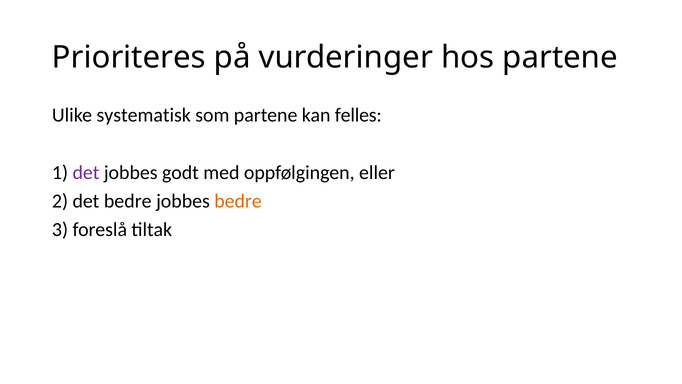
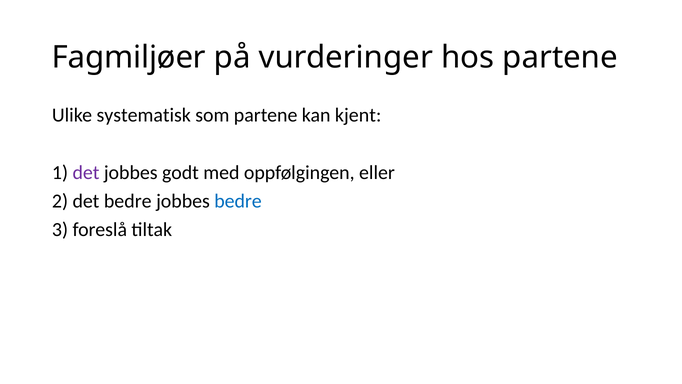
Prioriteres: Prioriteres -> Fagmiljøer
felles: felles -> kjent
bedre at (238, 201) colour: orange -> blue
